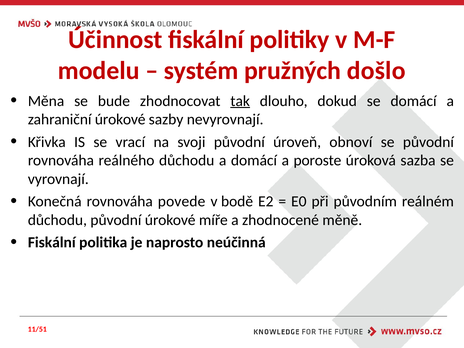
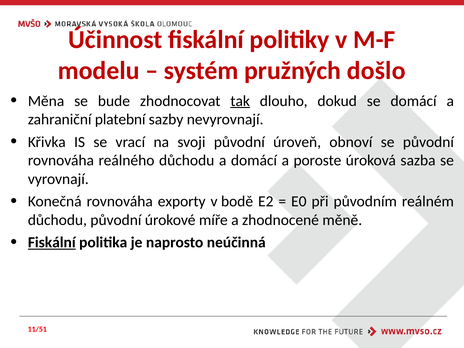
zahraniční úrokové: úrokové -> platební
povede: povede -> exporty
Fiskální at (52, 242) underline: none -> present
